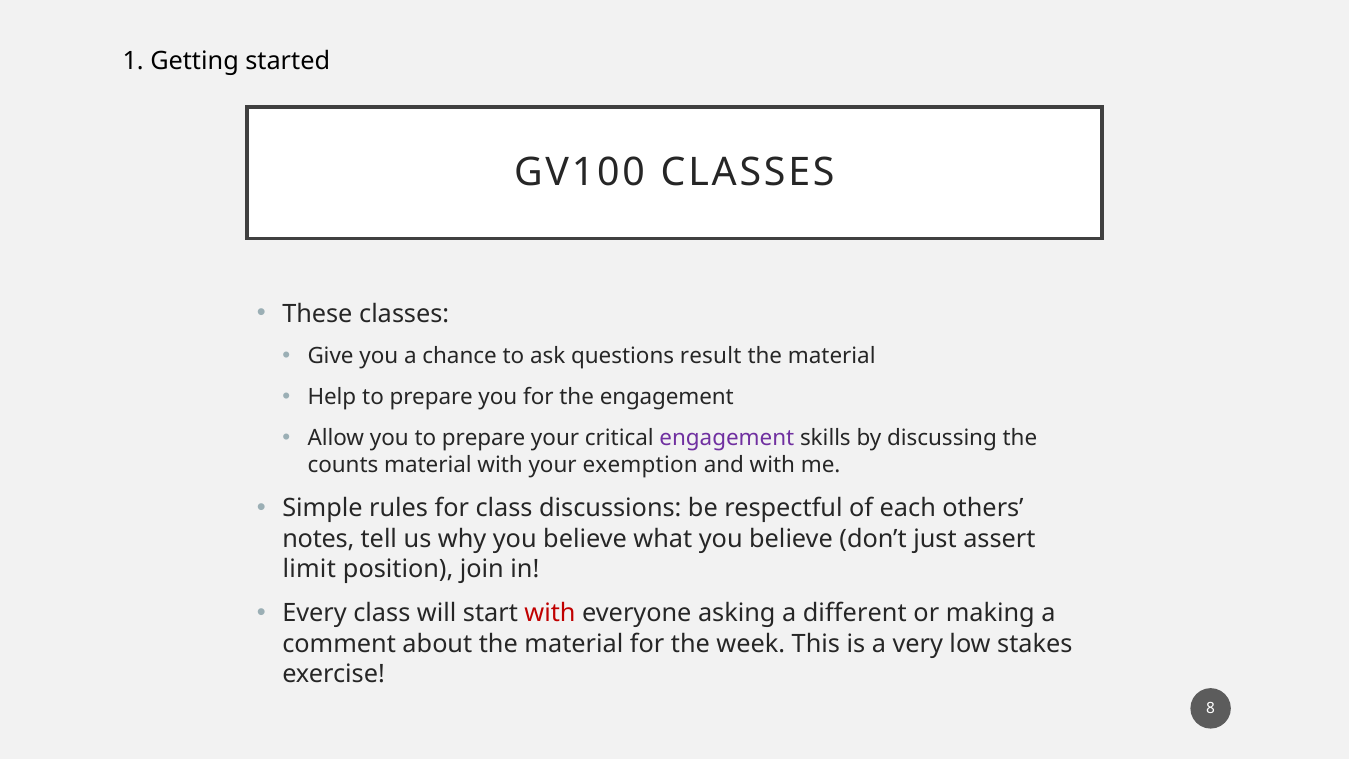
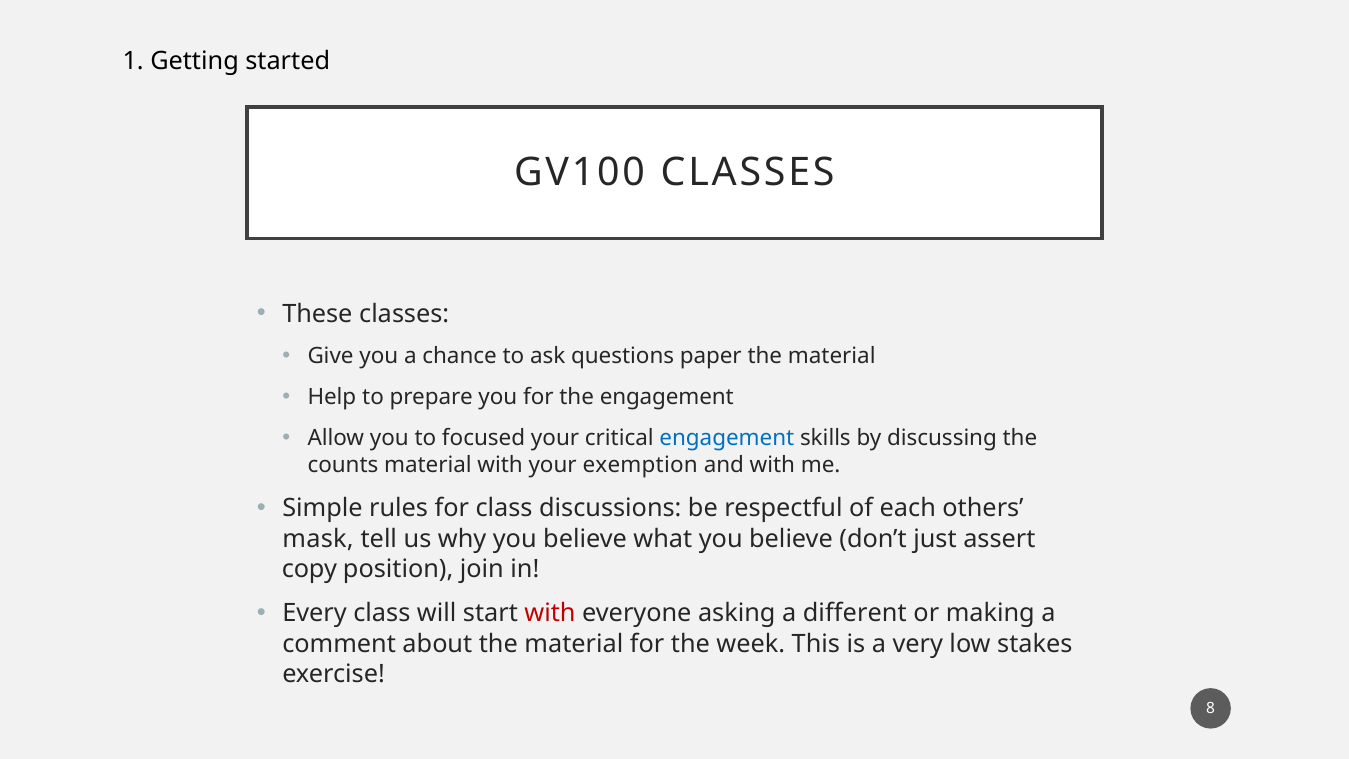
result: result -> paper
you to prepare: prepare -> focused
engagement at (727, 438) colour: purple -> blue
notes: notes -> mask
limit: limit -> copy
